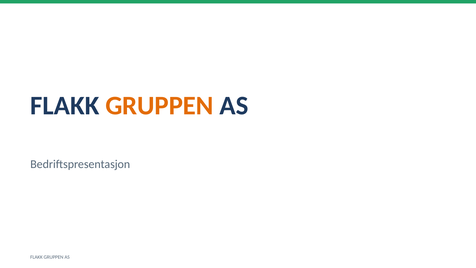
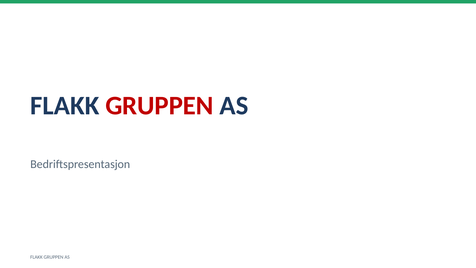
GRUPPEN at (159, 106) colour: orange -> red
